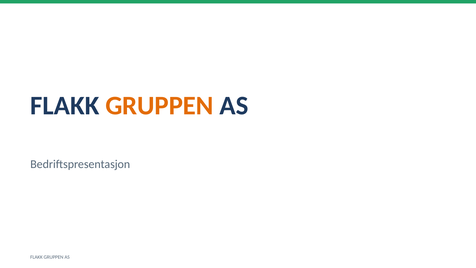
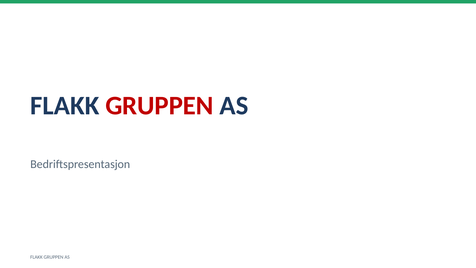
GRUPPEN at (159, 106) colour: orange -> red
